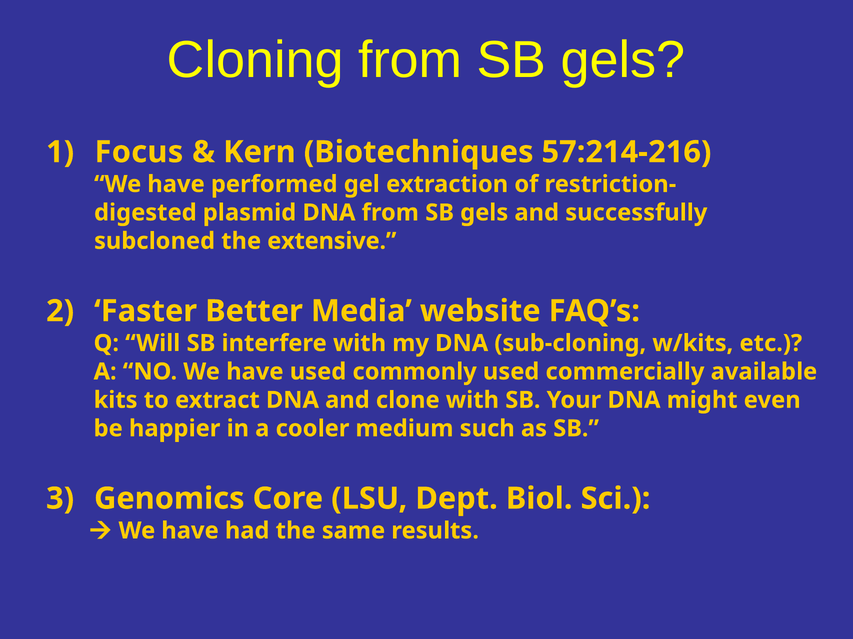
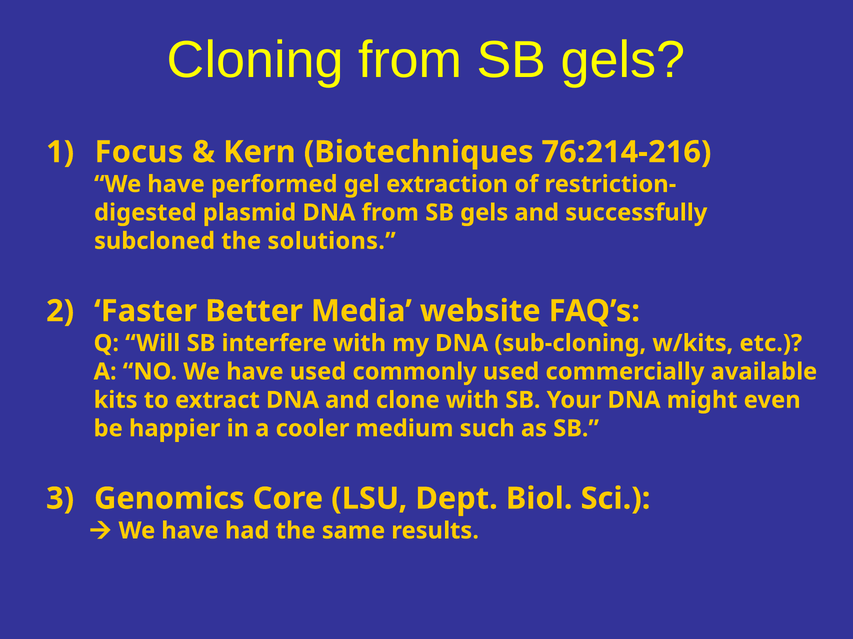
57:214-216: 57:214-216 -> 76:214-216
extensive: extensive -> solutions
